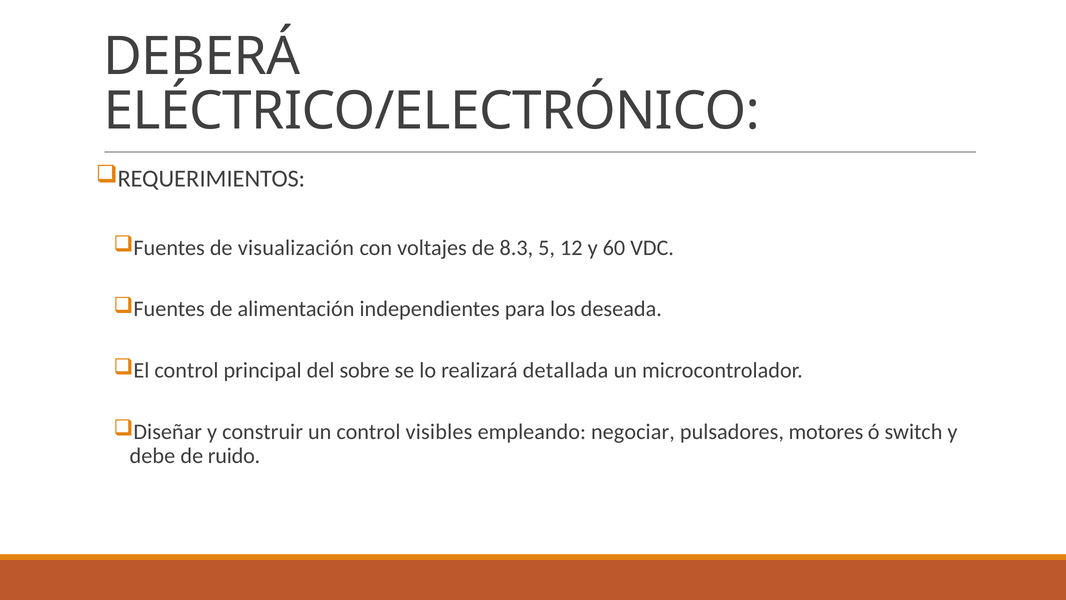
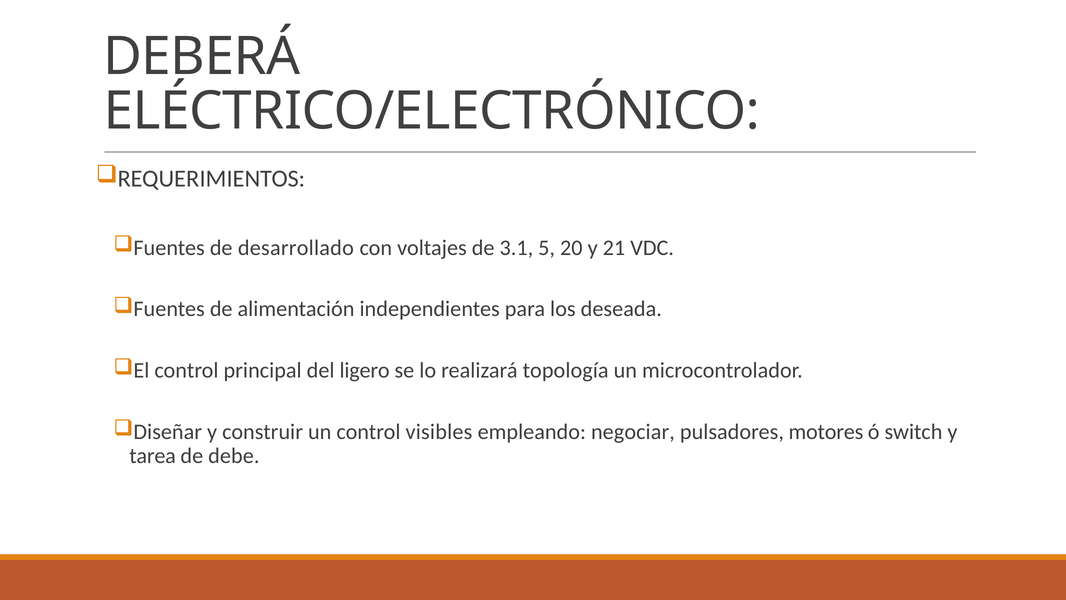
visualización: visualización -> desarrollado
8.3: 8.3 -> 3.1
12: 12 -> 20
60: 60 -> 21
sobre: sobre -> ligero
detallada: detallada -> topología
debe: debe -> tarea
ruido: ruido -> debe
